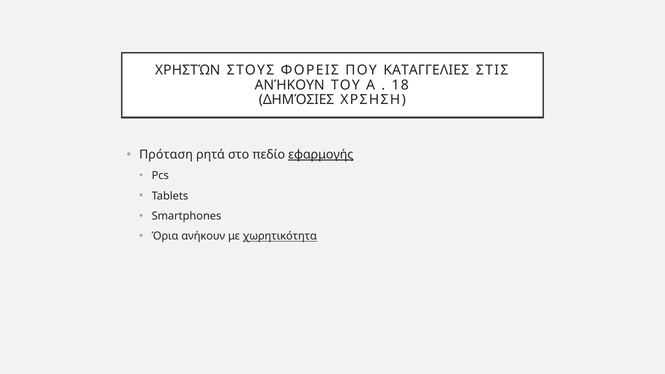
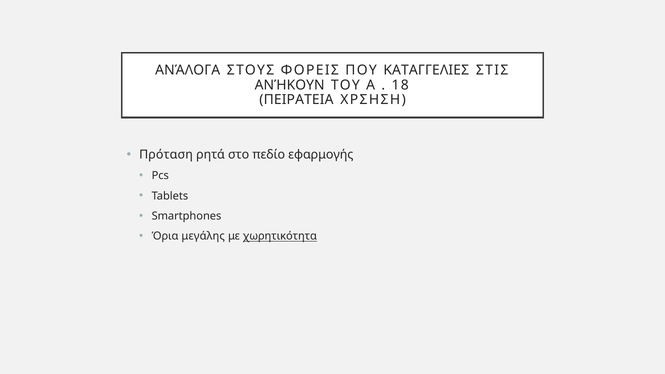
ΧΡΗΣΤΏΝ: ΧΡΗΣΤΏΝ -> ΑΝΆΛΟΓΑ
ΔΗΜΌΣΙΕΣ: ΔΗΜΌΣΙΕΣ -> ΠΕΙΡΑΤΕΙΑ
εφαρμογής underline: present -> none
Όρια ανήκουν: ανήκουν -> μεγάλης
